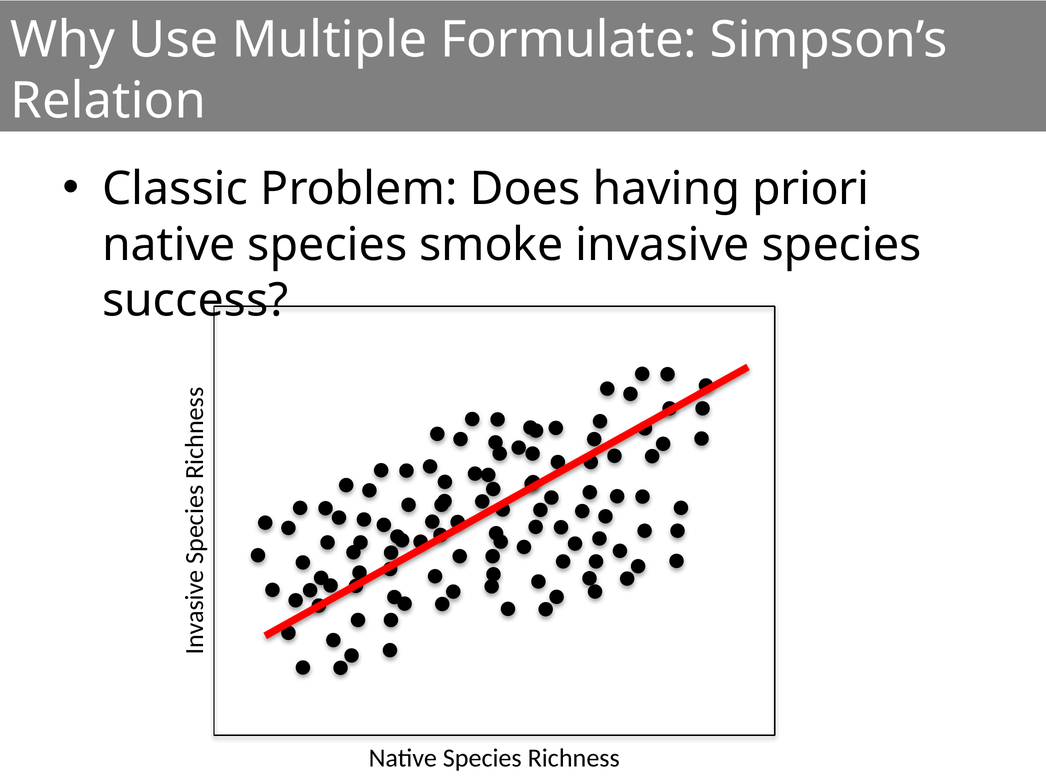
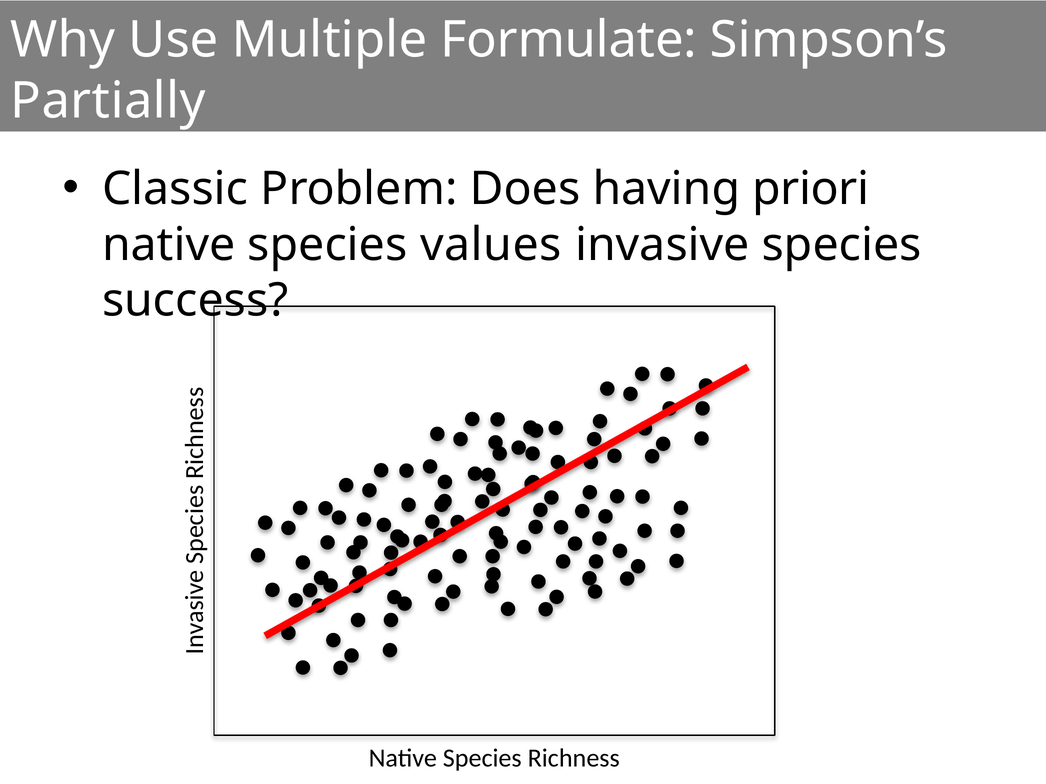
Relation: Relation -> Partially
smoke: smoke -> values
